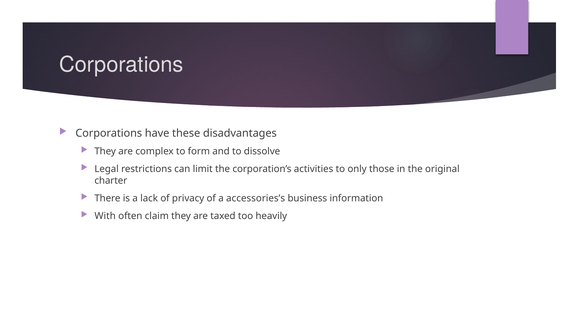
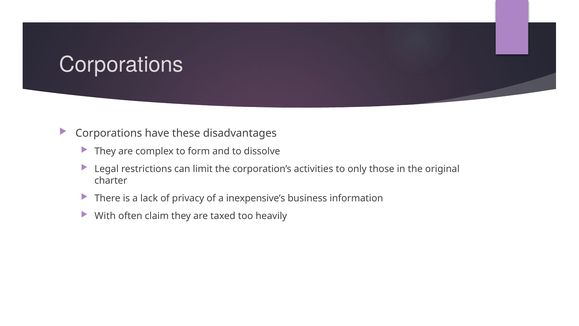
accessories’s: accessories’s -> inexpensive’s
